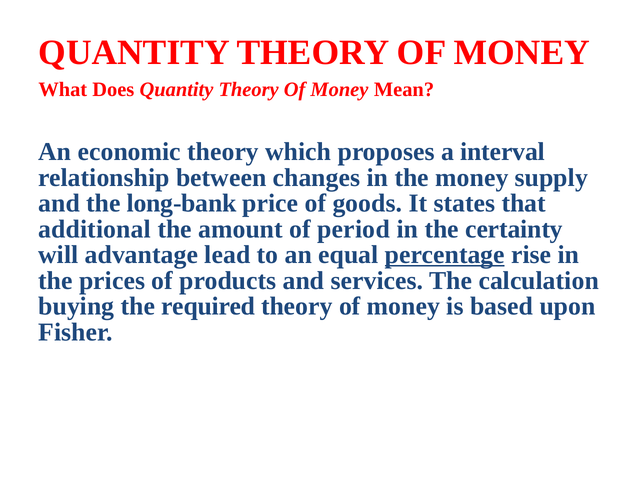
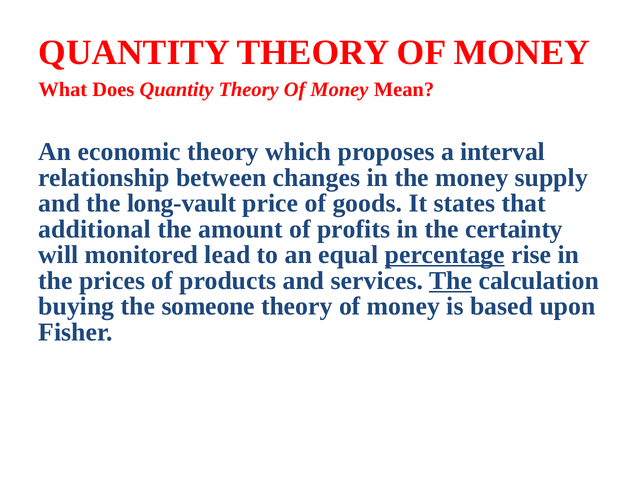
long-bank: long-bank -> long-vault
period: period -> profits
advantage: advantage -> monitored
The at (451, 281) underline: none -> present
required: required -> someone
